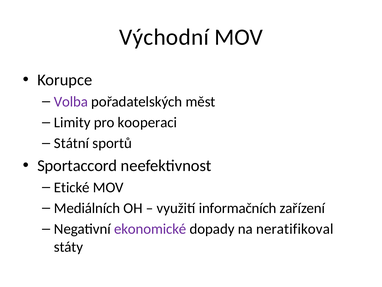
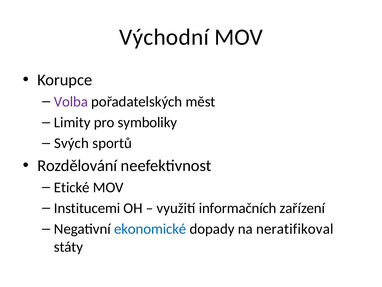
kooperaci: kooperaci -> symboliky
Státní: Státní -> Svých
Sportaccord: Sportaccord -> Rozdělování
Mediálních: Mediálních -> Institucemi
ekonomické colour: purple -> blue
